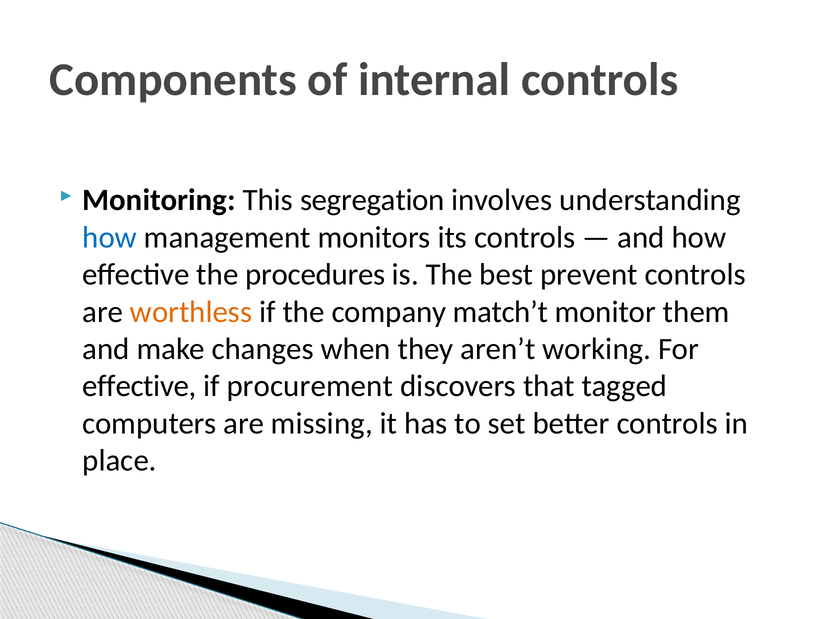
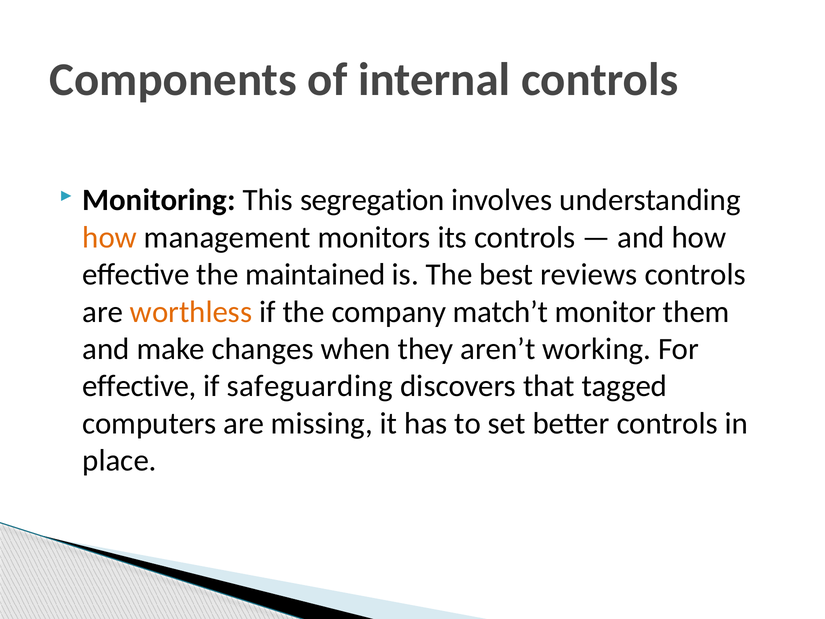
how at (110, 237) colour: blue -> orange
procedures: procedures -> maintained
prevent: prevent -> reviews
procurement: procurement -> safeguarding
